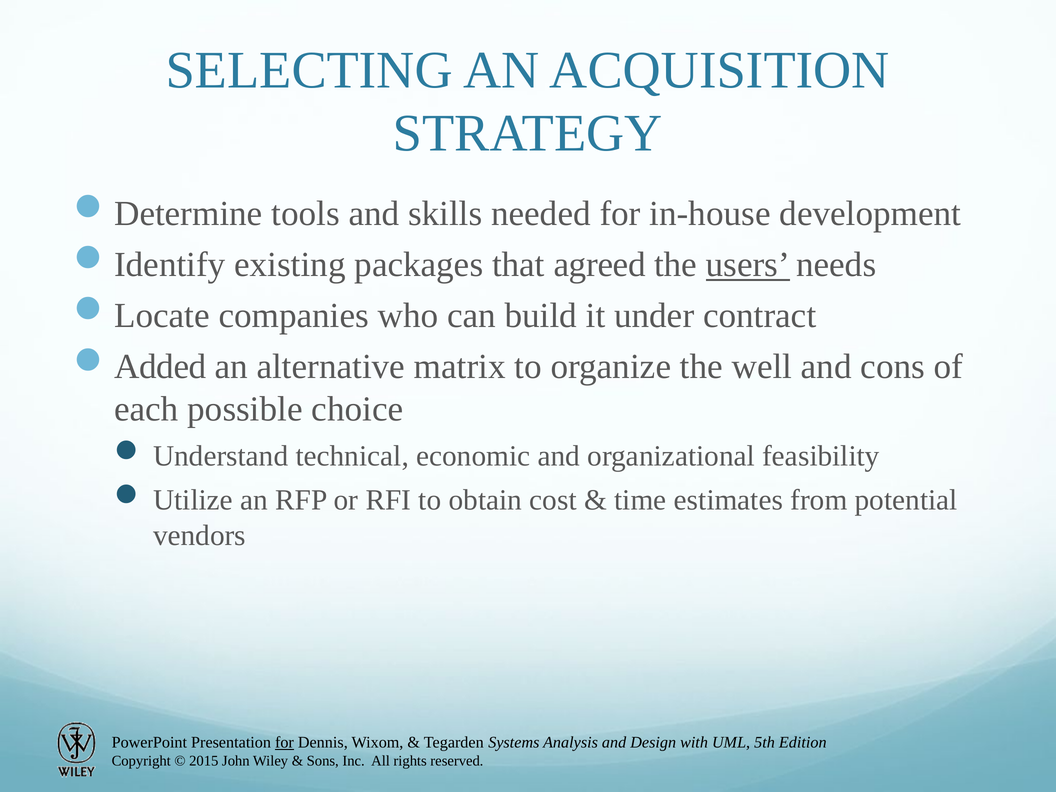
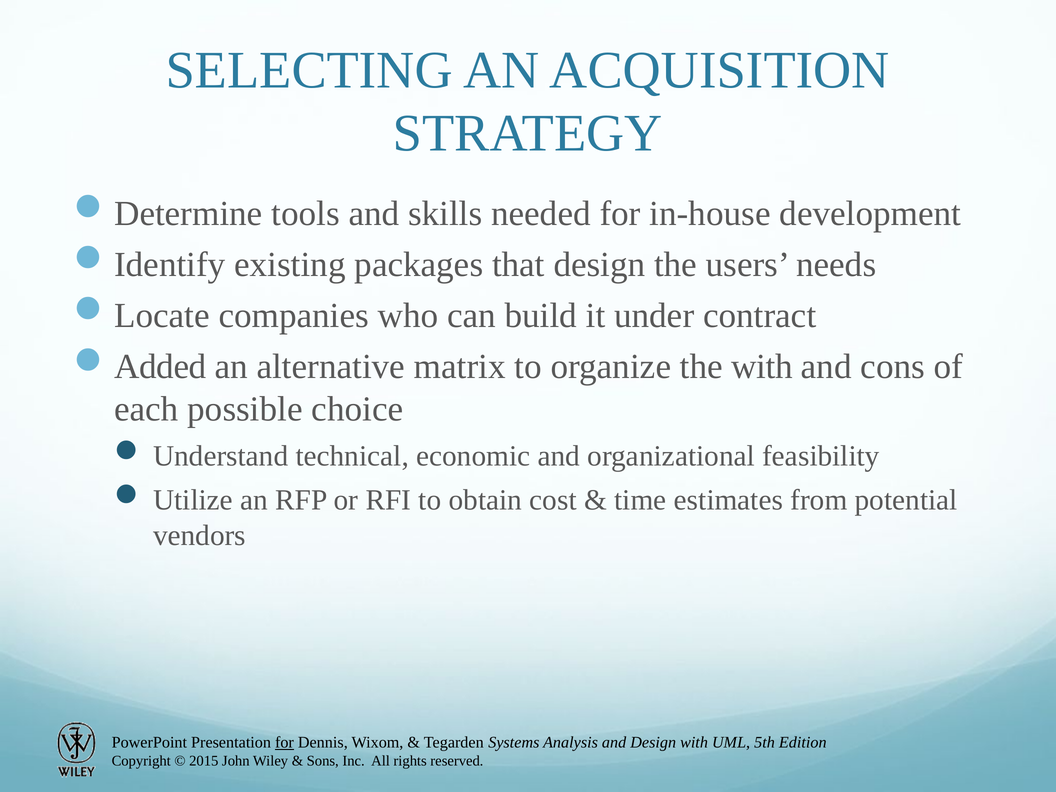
that agreed: agreed -> design
users underline: present -> none
the well: well -> with
